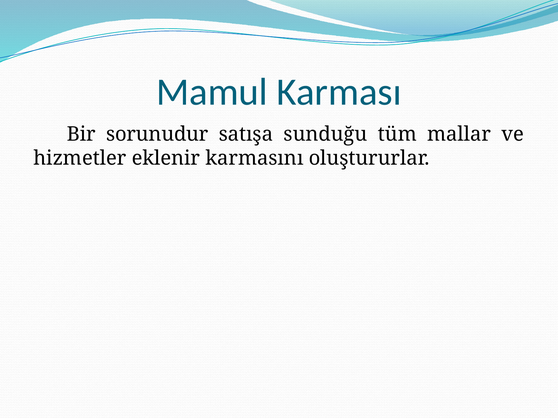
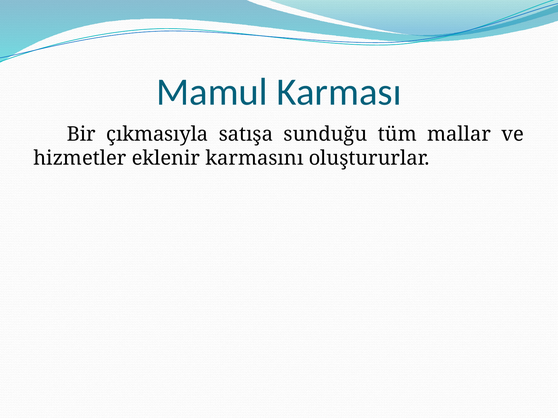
sorunudur: sorunudur -> çıkmasıyla
